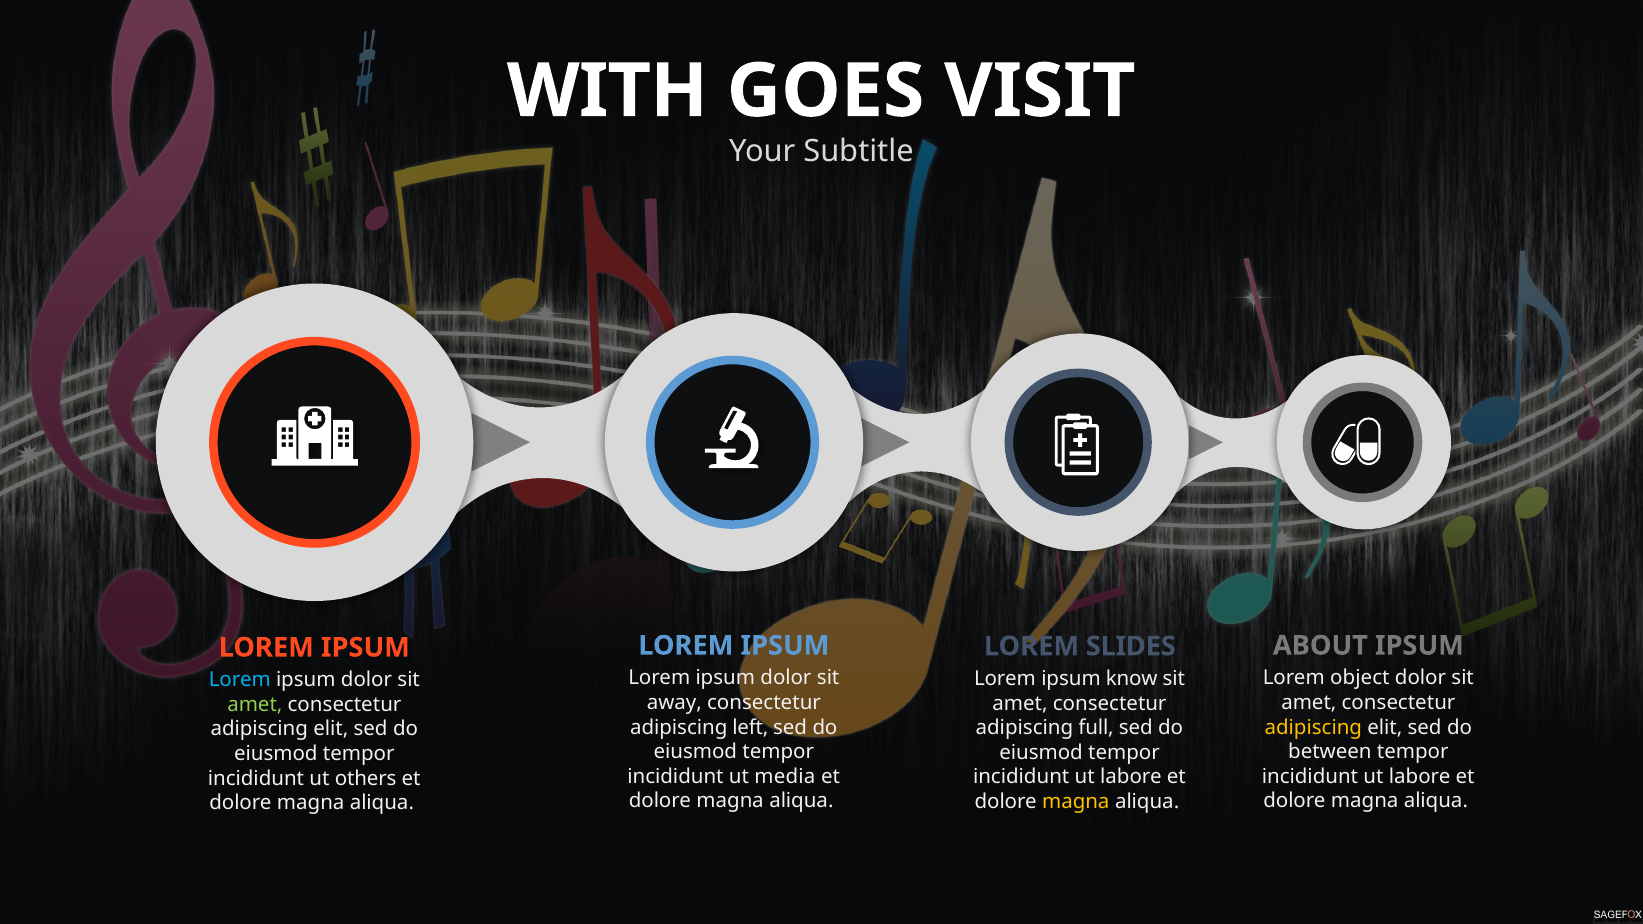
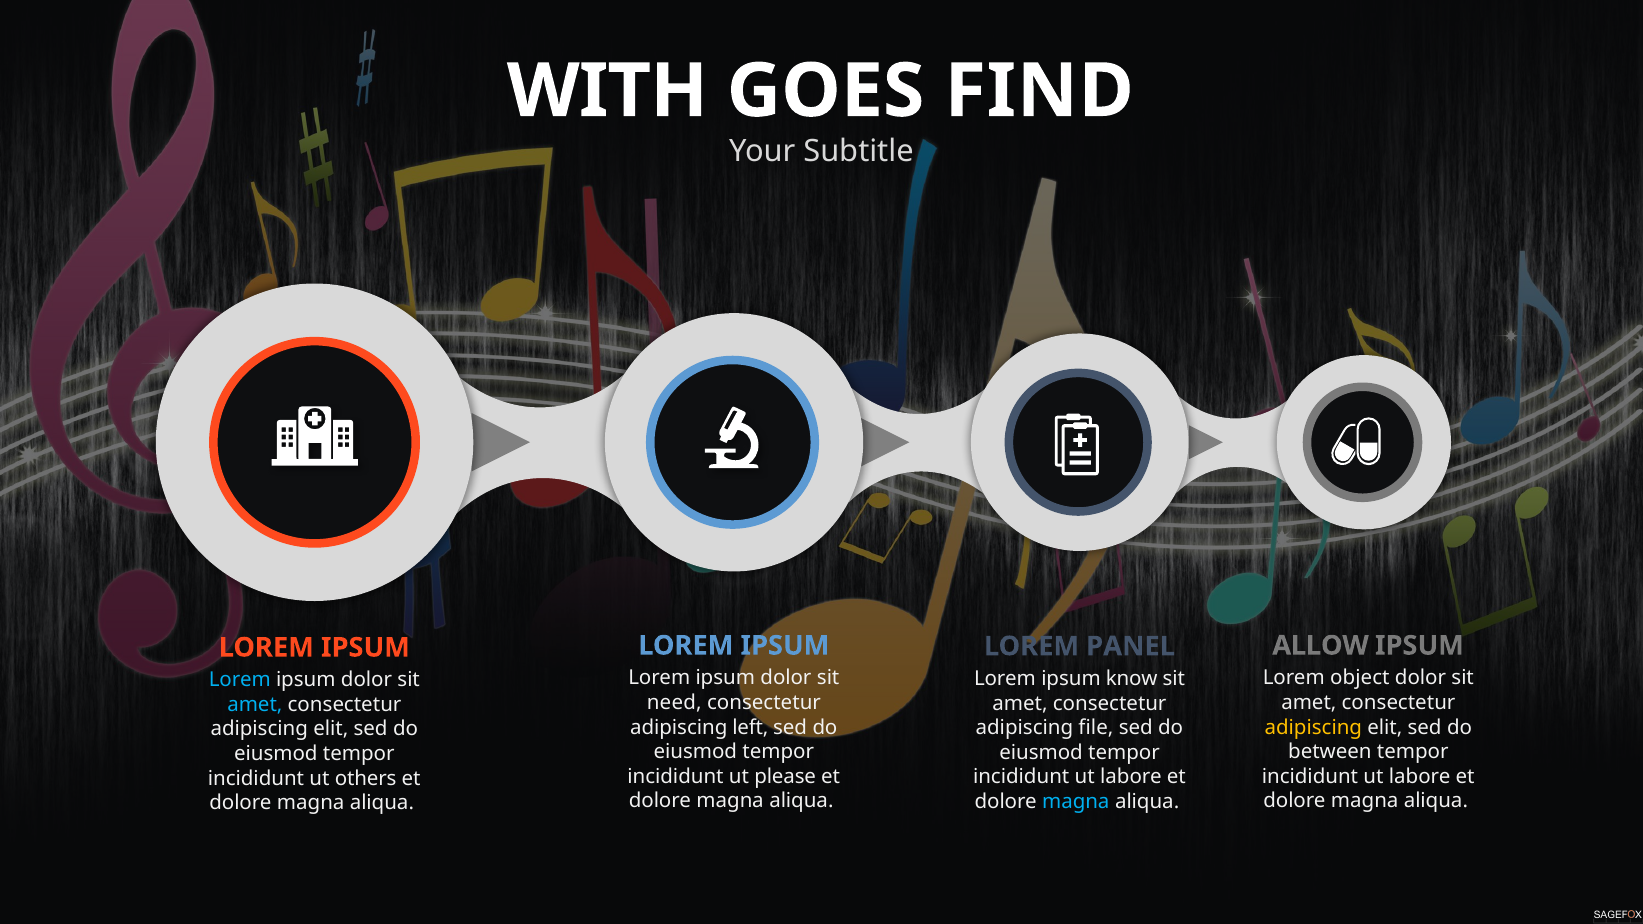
VISIT: VISIT -> FIND
ABOUT: ABOUT -> ALLOW
SLIDES: SLIDES -> PANEL
away: away -> need
amet at (255, 705) colour: light green -> light blue
full: full -> file
media: media -> please
magna at (1076, 802) colour: yellow -> light blue
